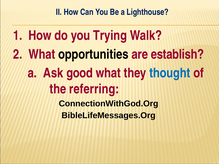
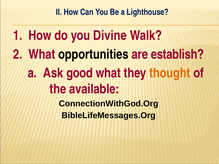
Trying: Trying -> Divine
thought colour: blue -> orange
referring: referring -> available
